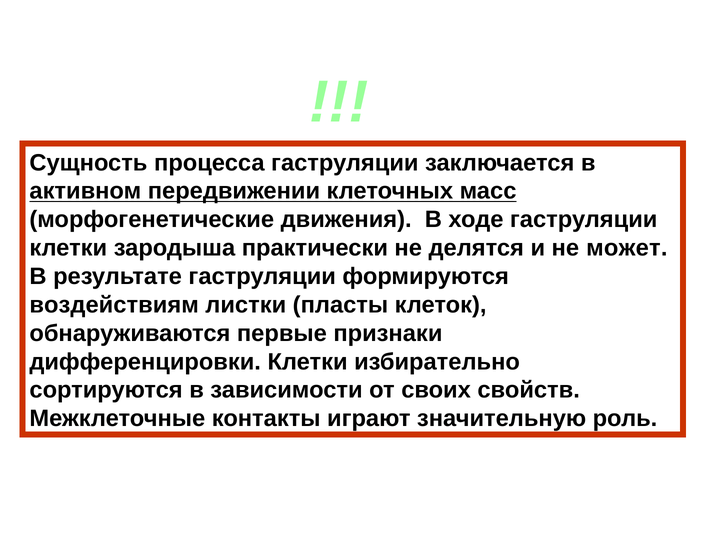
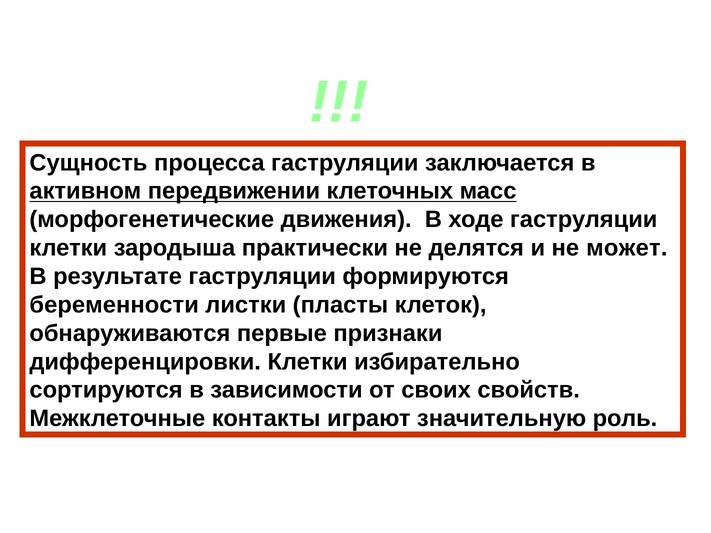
воздействиям: воздействиям -> беременности
